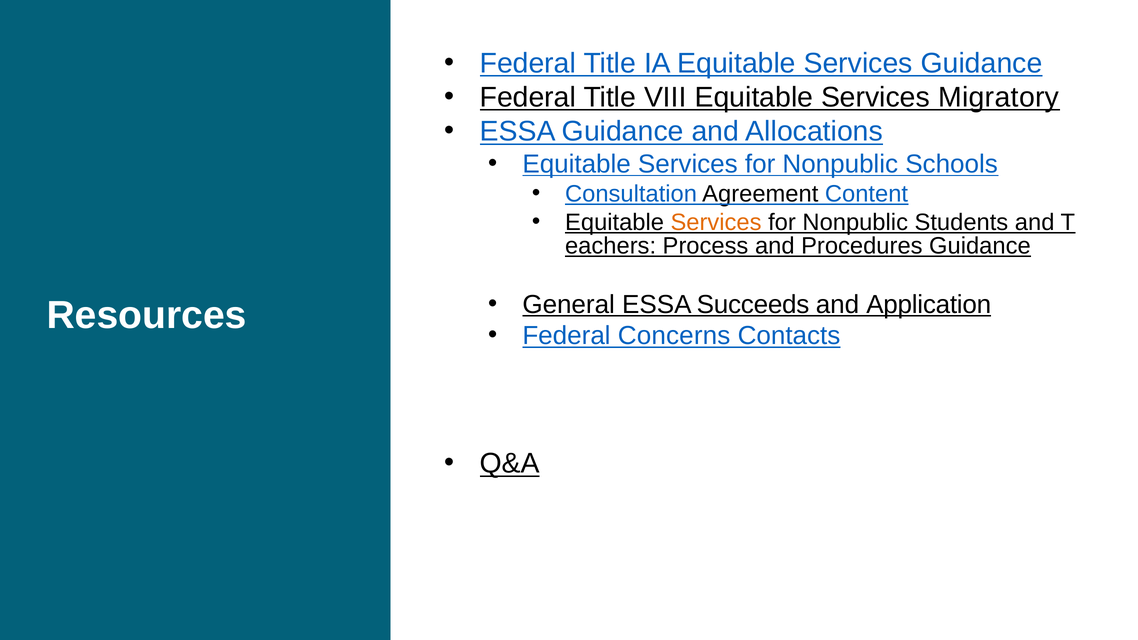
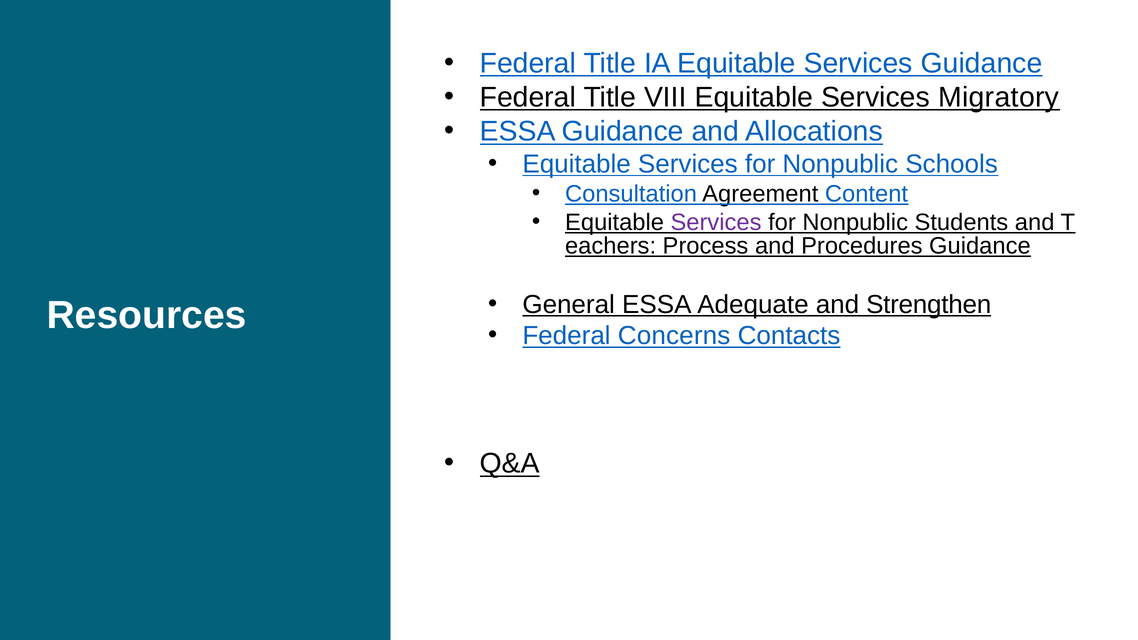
Services at (716, 222) colour: orange -> purple
Succeeds: Succeeds -> Adequate
Application: Application -> Strengthen
